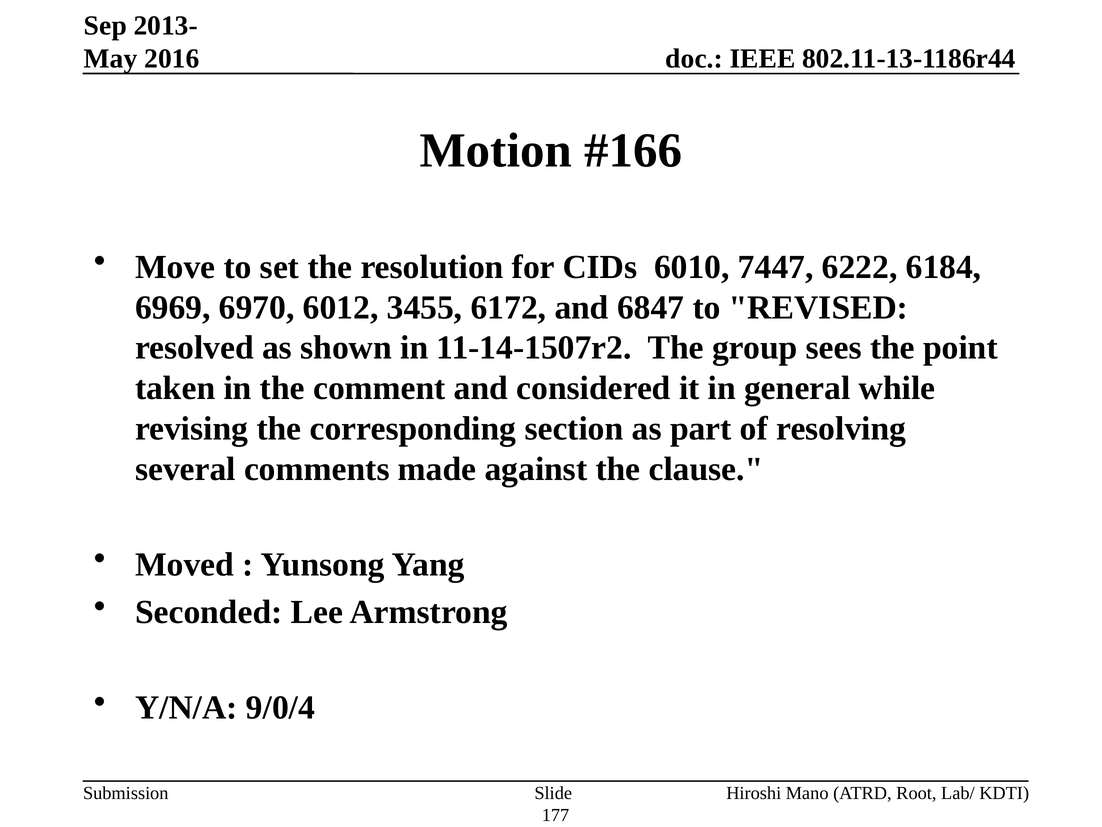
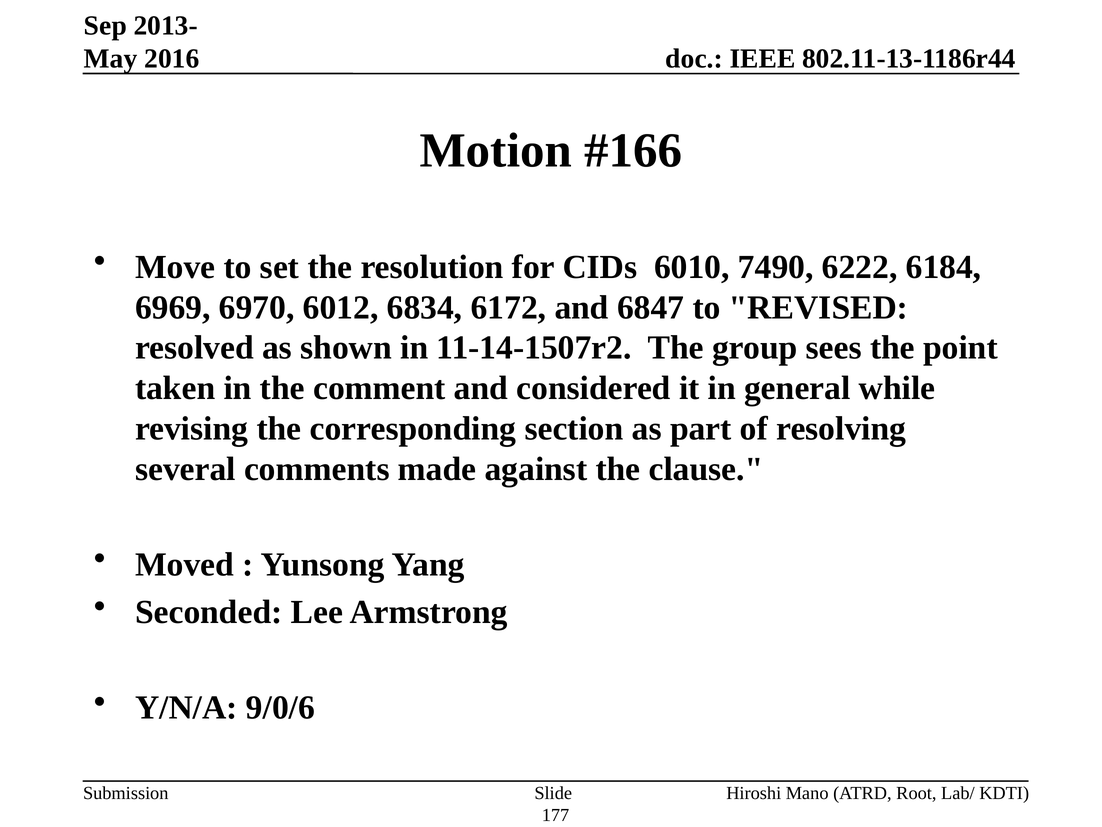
7447: 7447 -> 7490
3455: 3455 -> 6834
9/0/4: 9/0/4 -> 9/0/6
